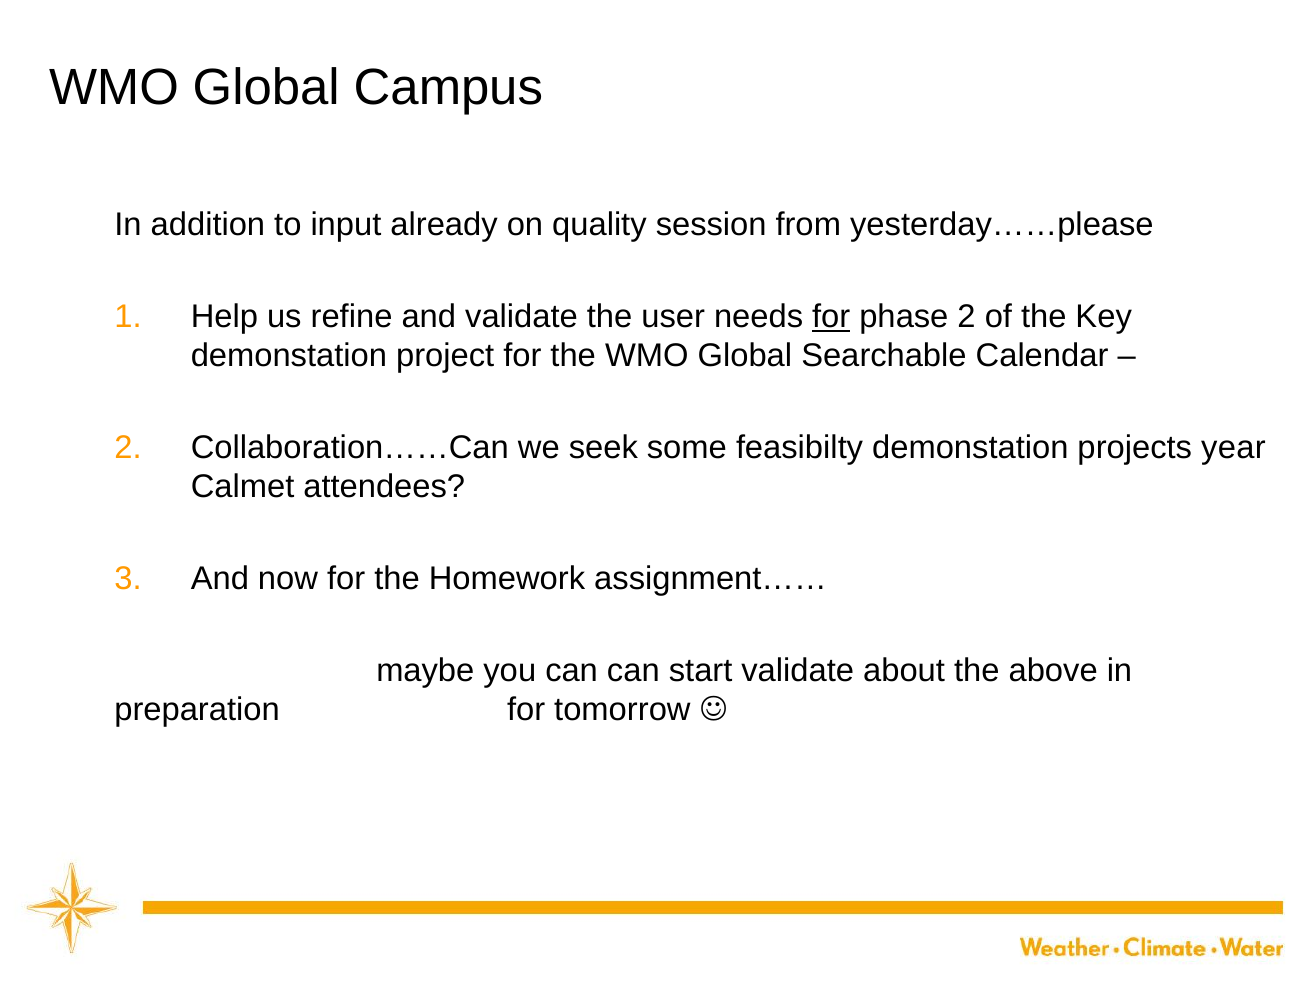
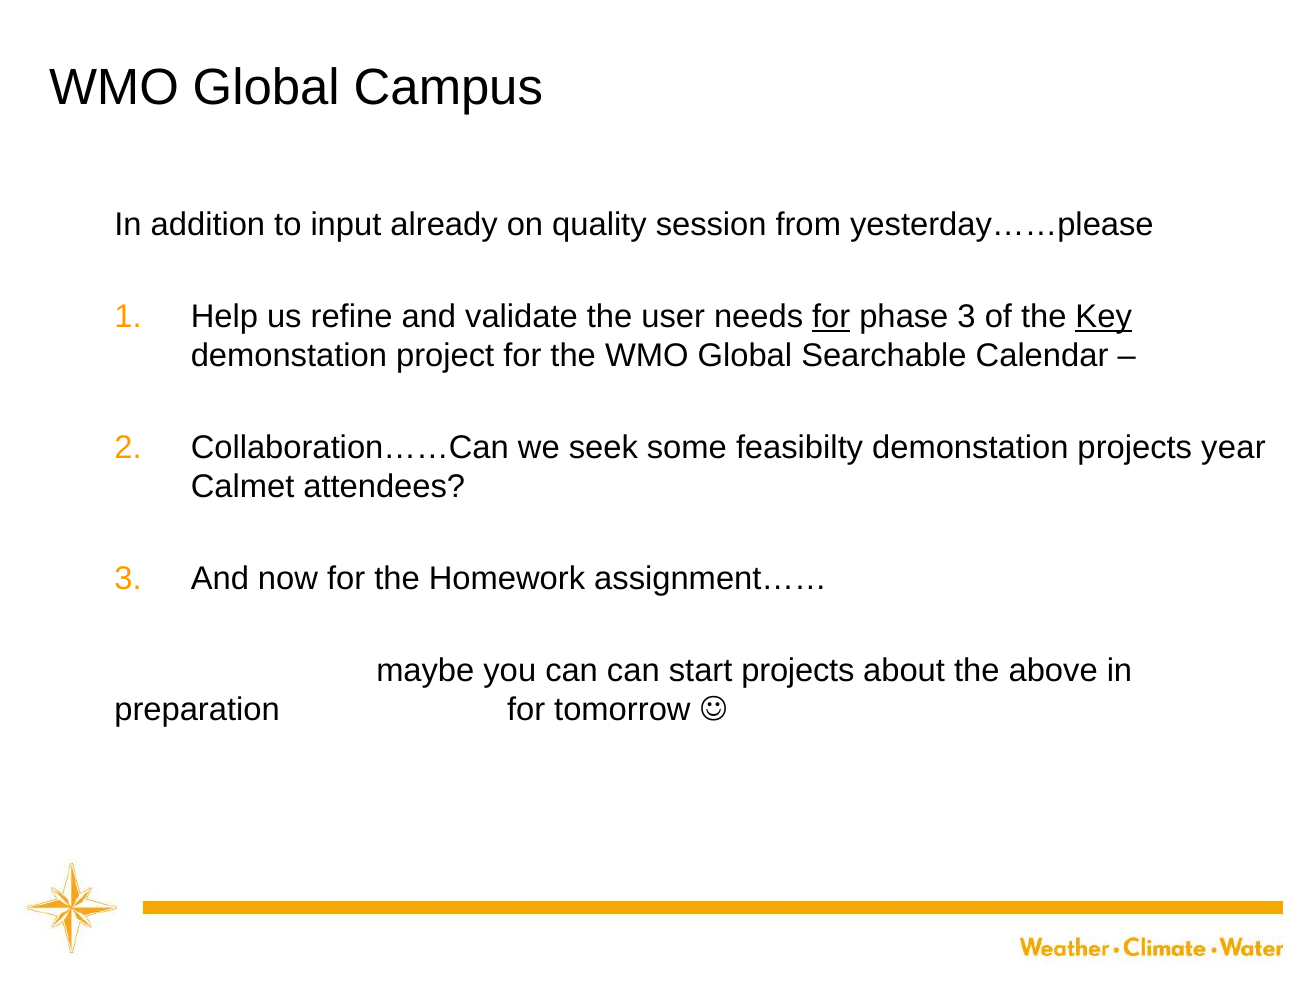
phase 2: 2 -> 3
Key underline: none -> present
start validate: validate -> projects
